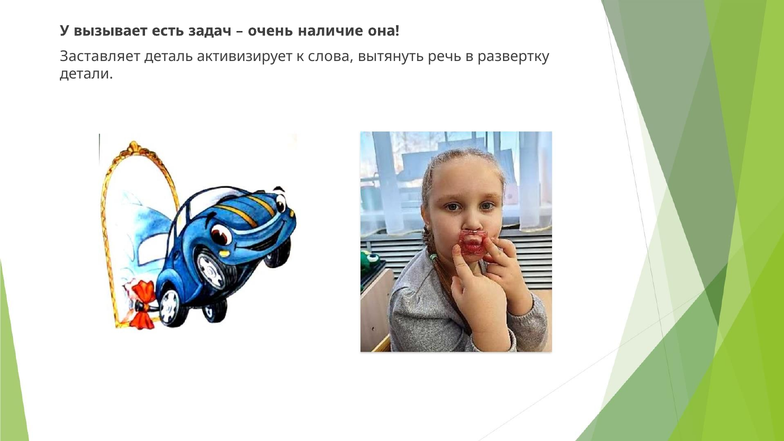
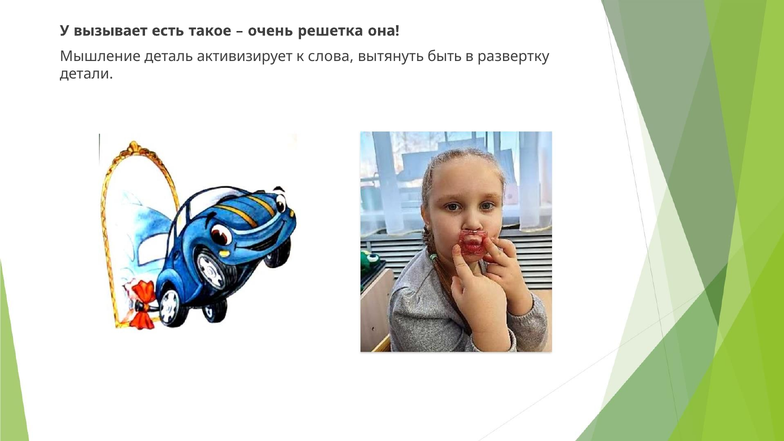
задач: задач -> такое
наличие: наличие -> решетка
Заставляет: Заставляет -> Мышление
речь: речь -> быть
